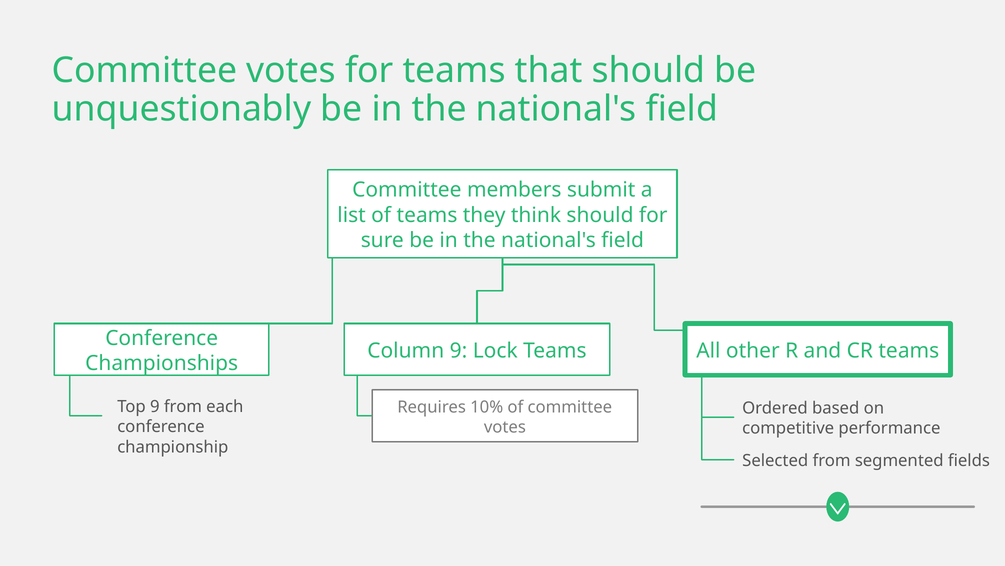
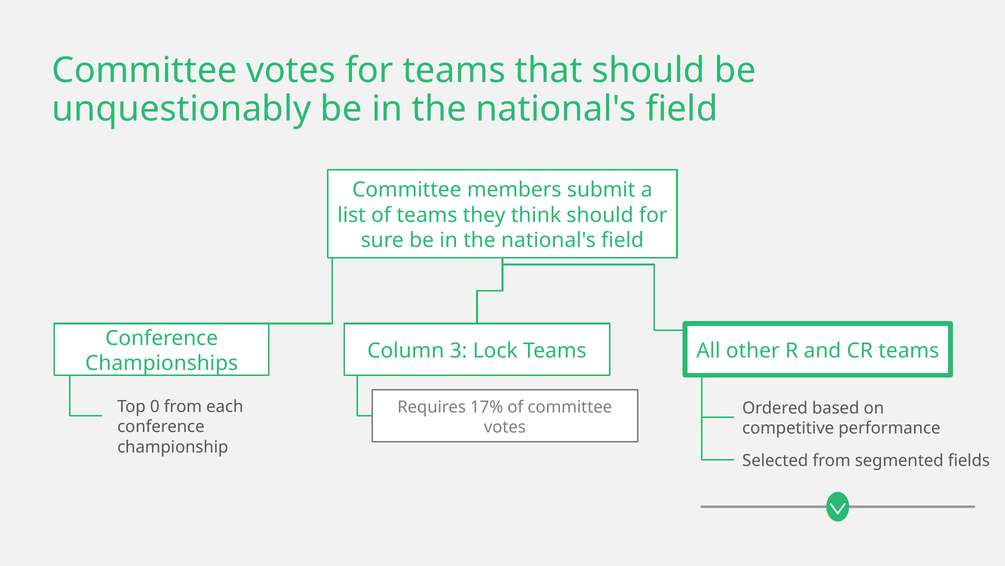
Column 9: 9 -> 3
Top 9: 9 -> 0
10%: 10% -> 17%
